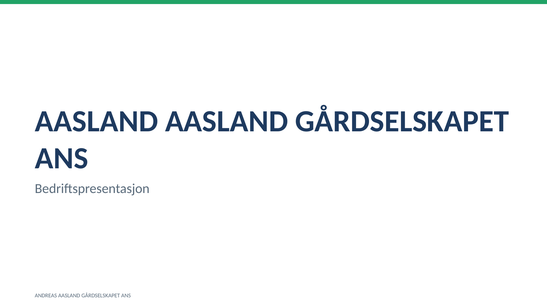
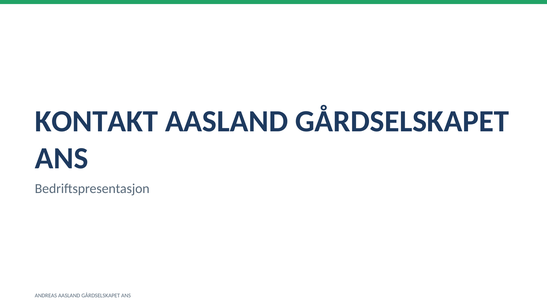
AASLAND at (96, 121): AASLAND -> KONTAKT
